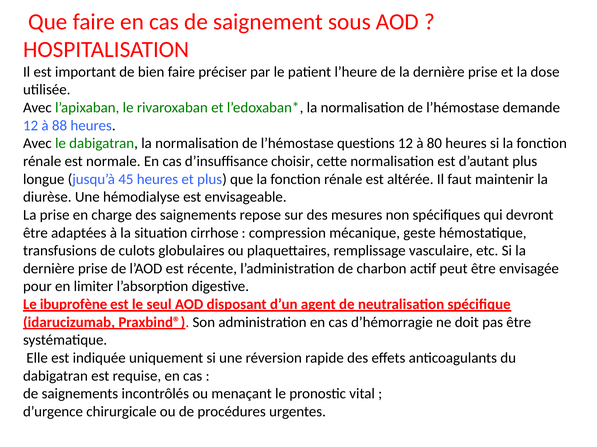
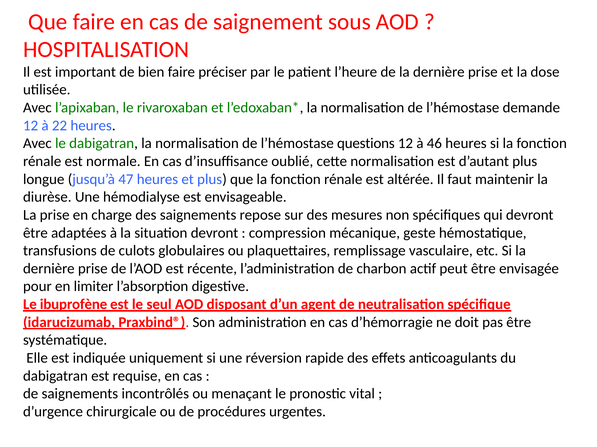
88: 88 -> 22
80: 80 -> 46
choisir: choisir -> oublié
45: 45 -> 47
situation cirrhose: cirrhose -> devront
